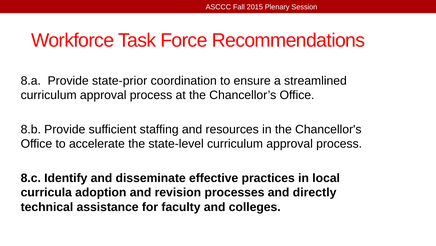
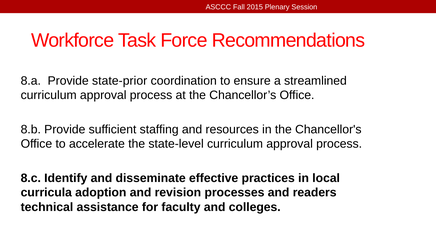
directly: directly -> readers
